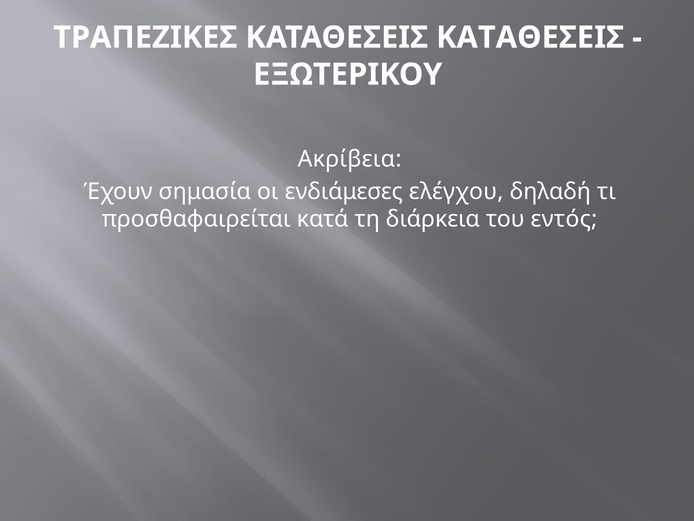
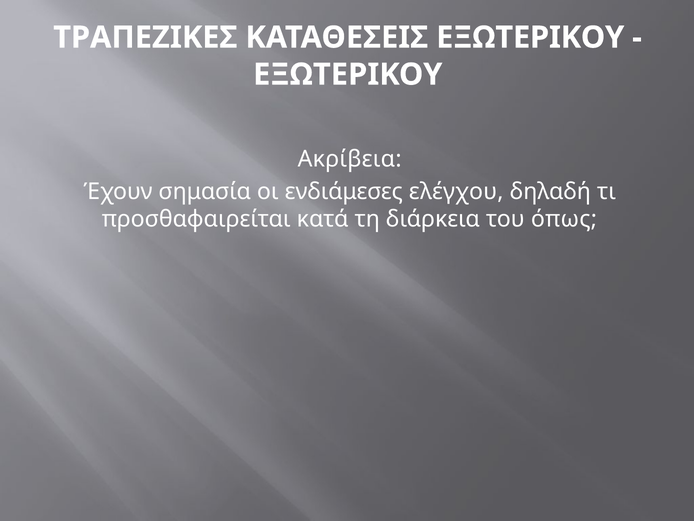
ΚΑΤΑΘΕΣΕΙΣ ΚΑΤΑΘΕΣΕΙΣ: ΚΑΤΑΘΕΣΕΙΣ -> ΕΞΩΤΕΡΙΚΟΥ
εντός: εντός -> όπως
